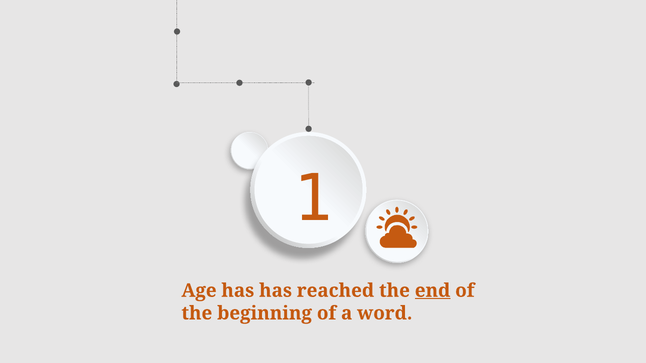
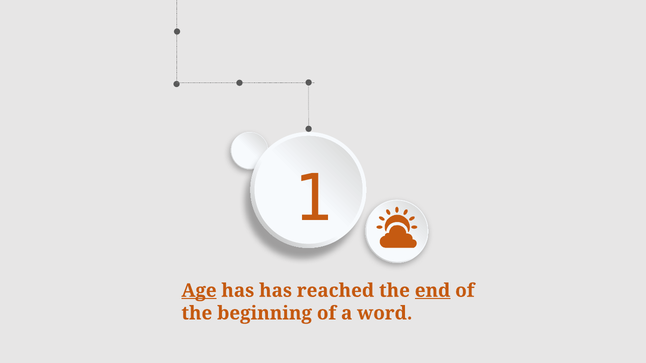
Age underline: none -> present
